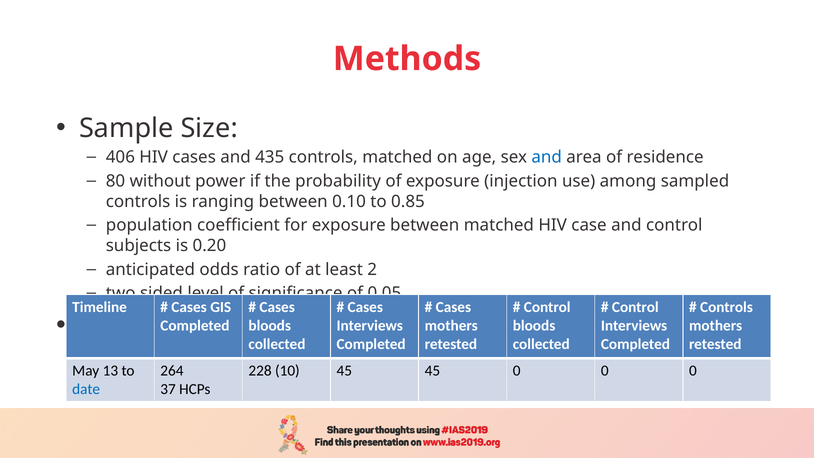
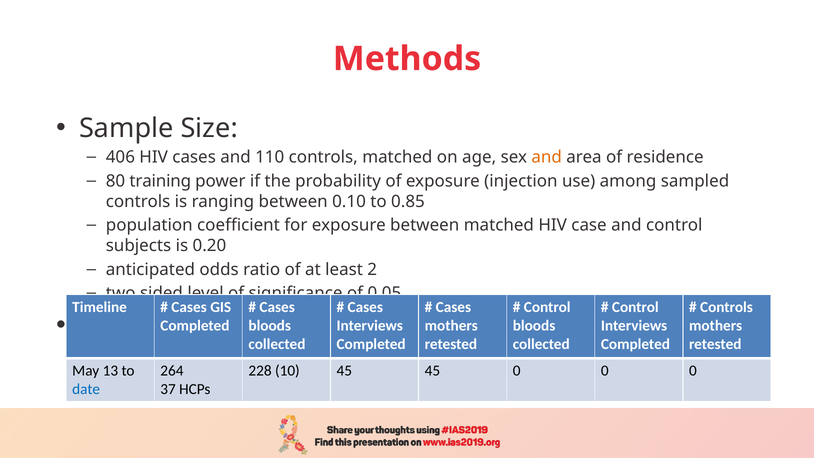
435: 435 -> 110
and at (547, 157) colour: blue -> orange
without: without -> training
